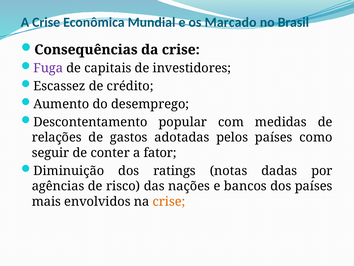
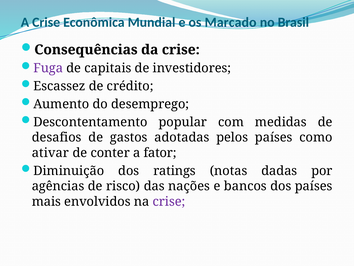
relações: relações -> desafios
seguir: seguir -> ativar
crise at (169, 201) colour: orange -> purple
